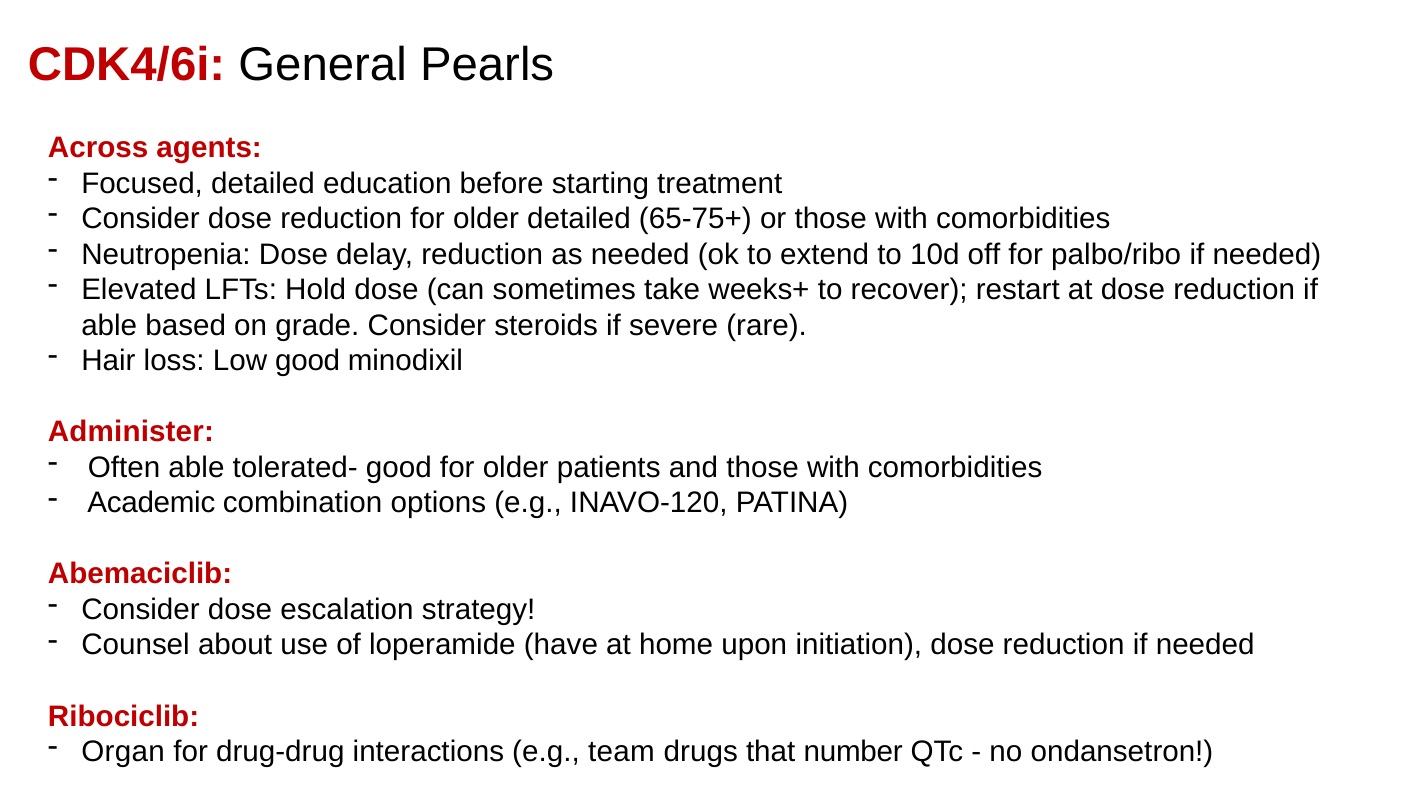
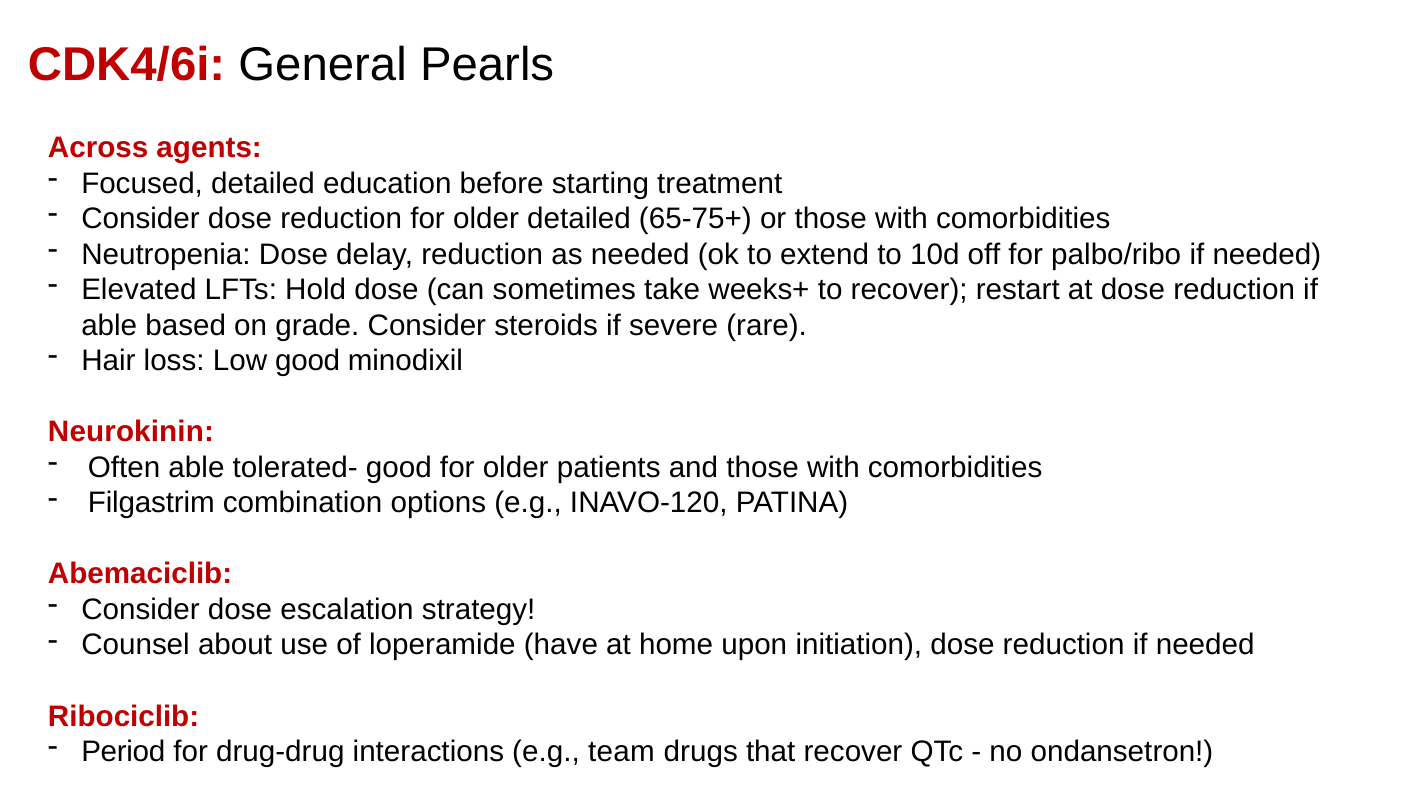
Administer: Administer -> Neurokinin
Academic: Academic -> Filgastrim
Organ: Organ -> Period
that number: number -> recover
